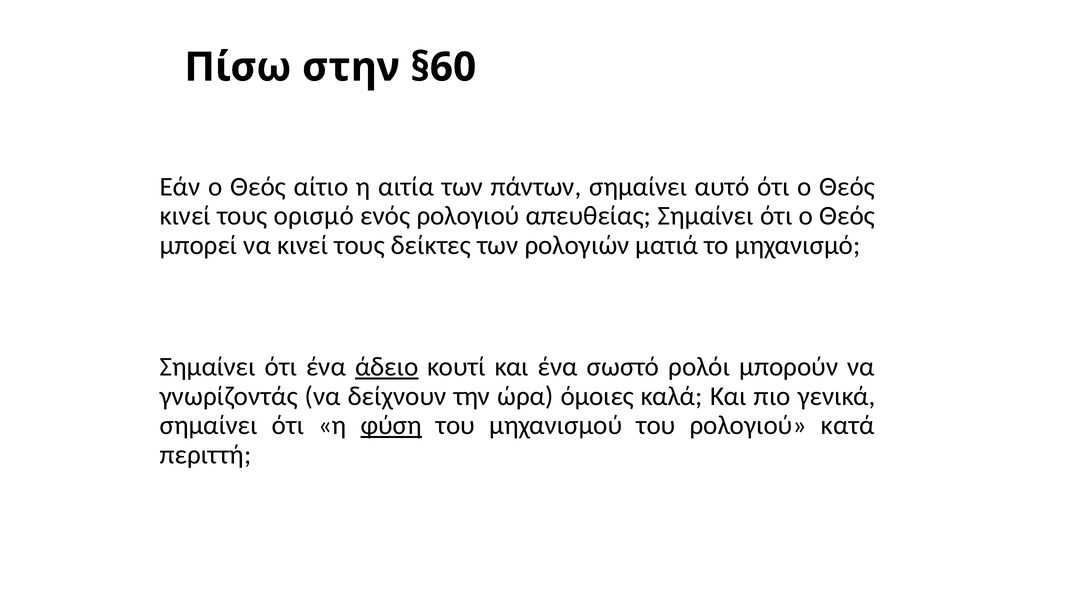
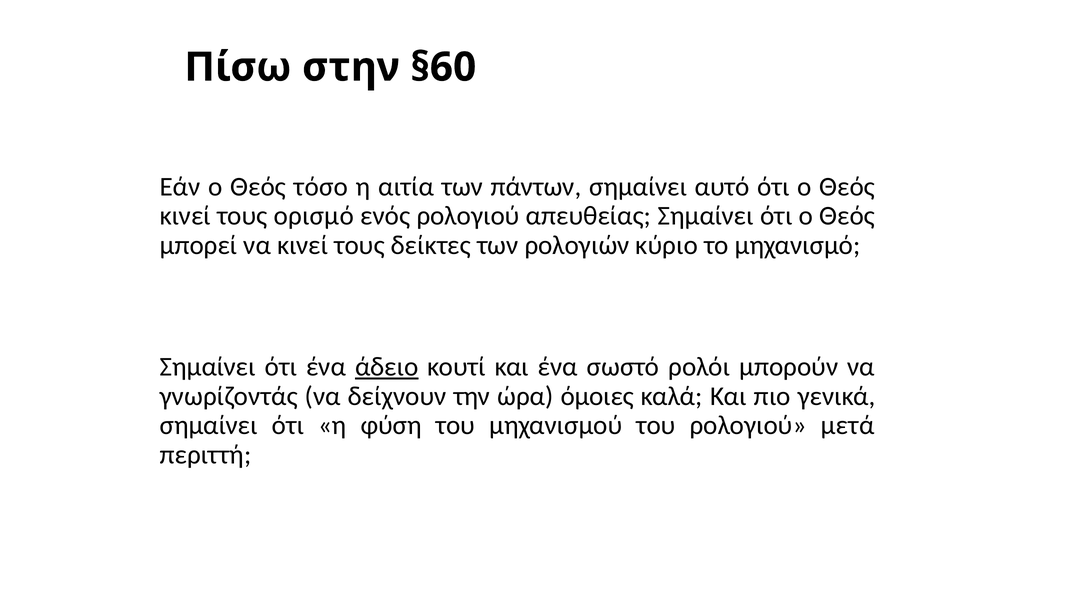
αίτιο: αίτιο -> τόσο
ματιά: ματιά -> κύριο
φύση underline: present -> none
κατά: κατά -> μετά
